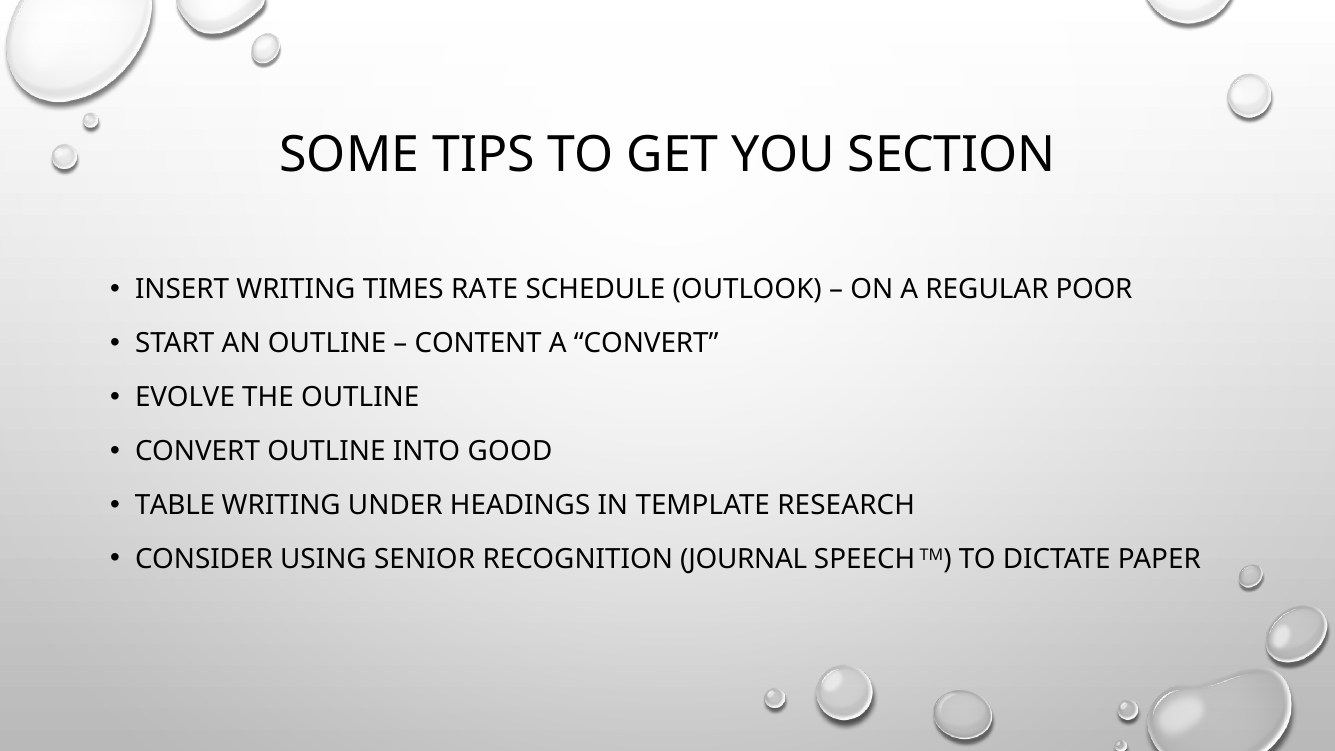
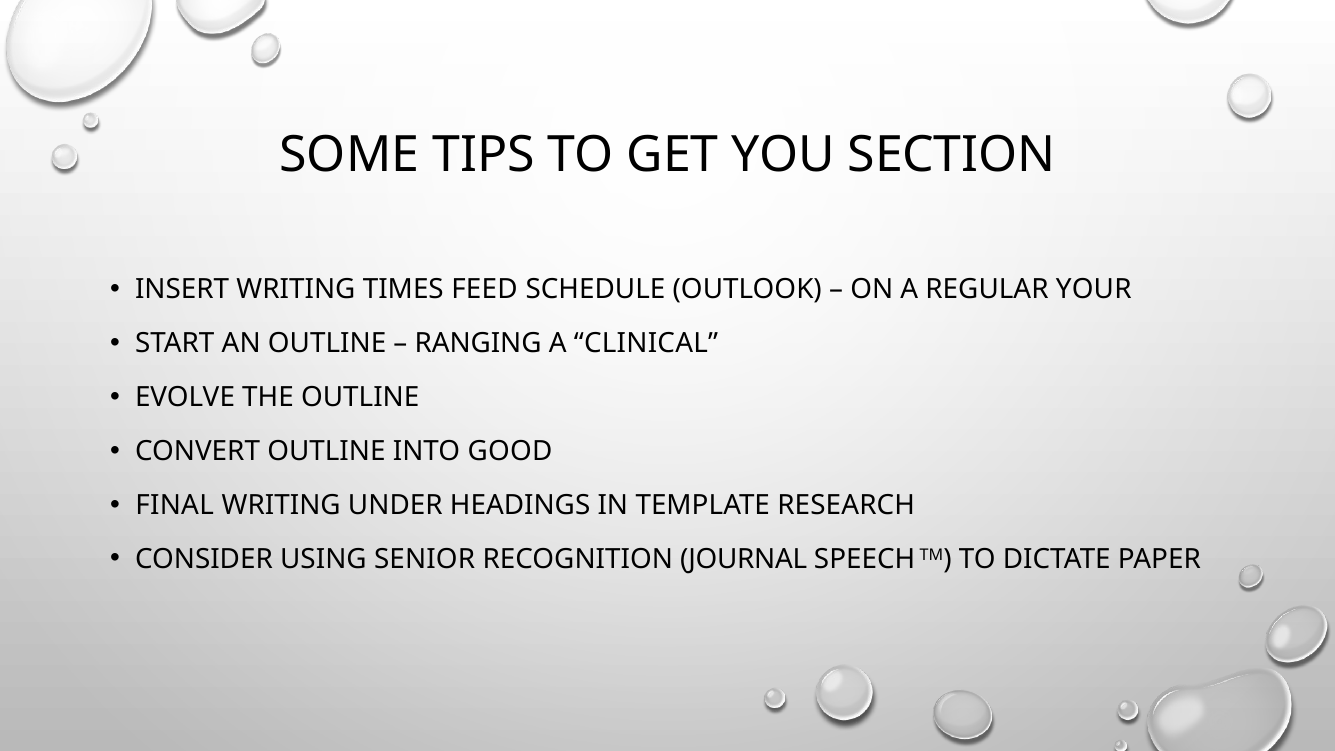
RATE: RATE -> FEED
POOR: POOR -> YOUR
CONTENT: CONTENT -> RANGING
A CONVERT: CONVERT -> CLINICAL
TABLE: TABLE -> FINAL
